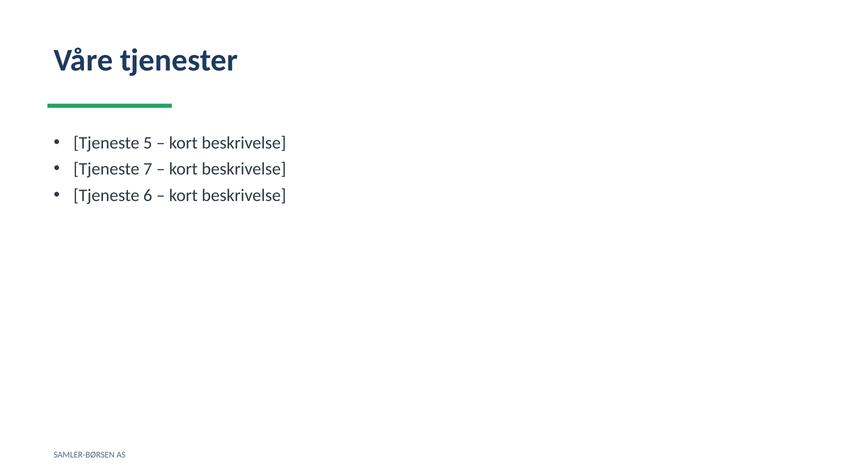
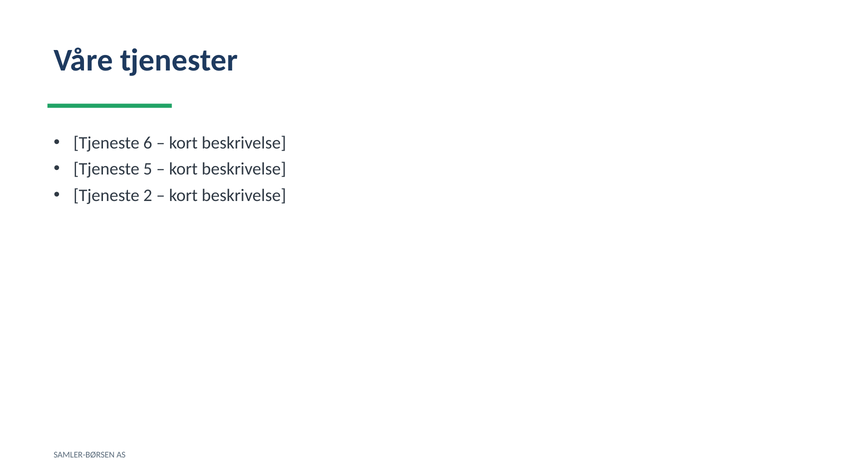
5: 5 -> 6
7: 7 -> 5
6: 6 -> 2
